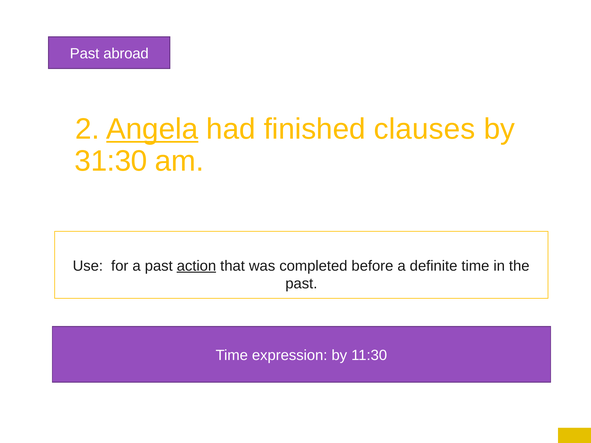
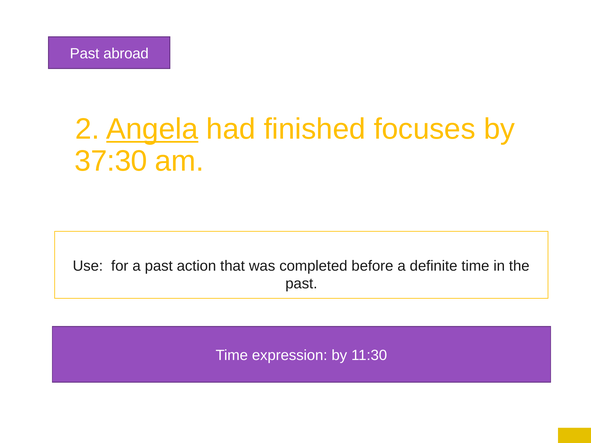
clauses: clauses -> focuses
31:30: 31:30 -> 37:30
action underline: present -> none
